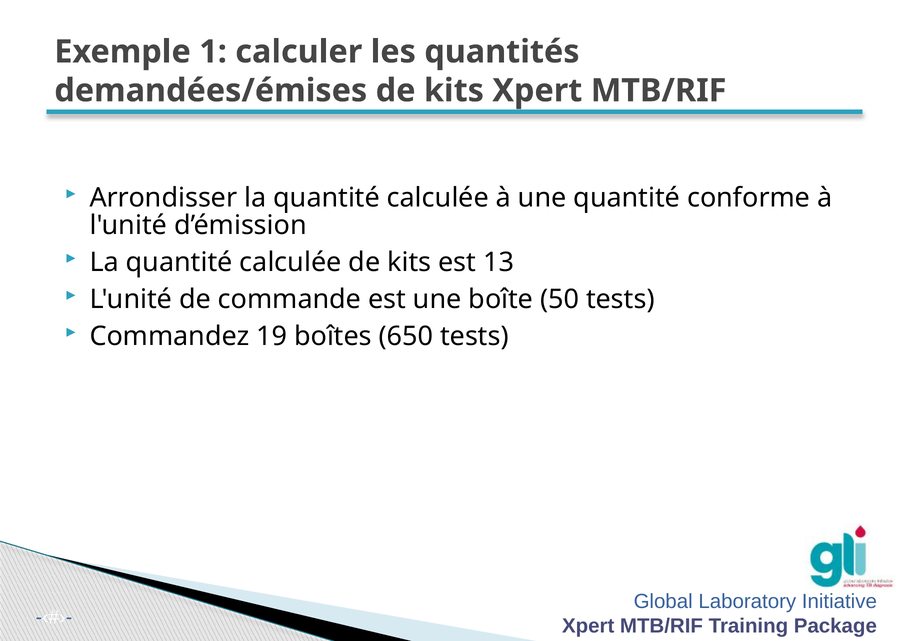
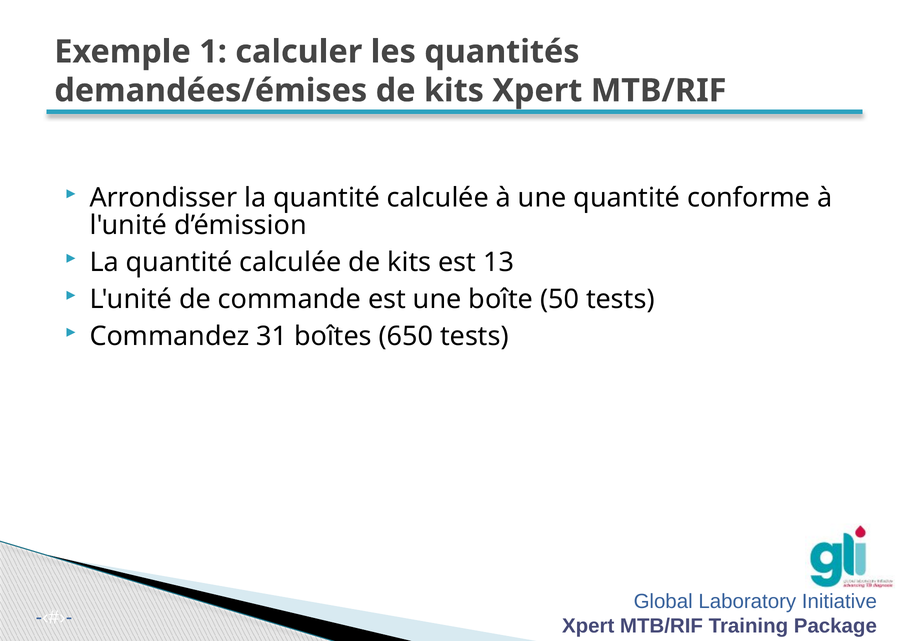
19: 19 -> 31
